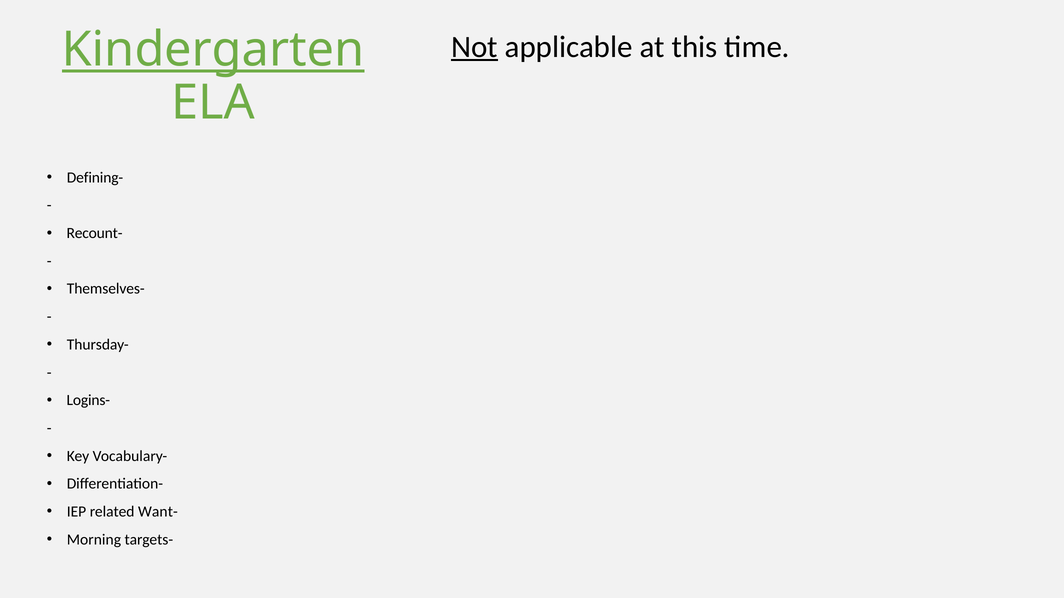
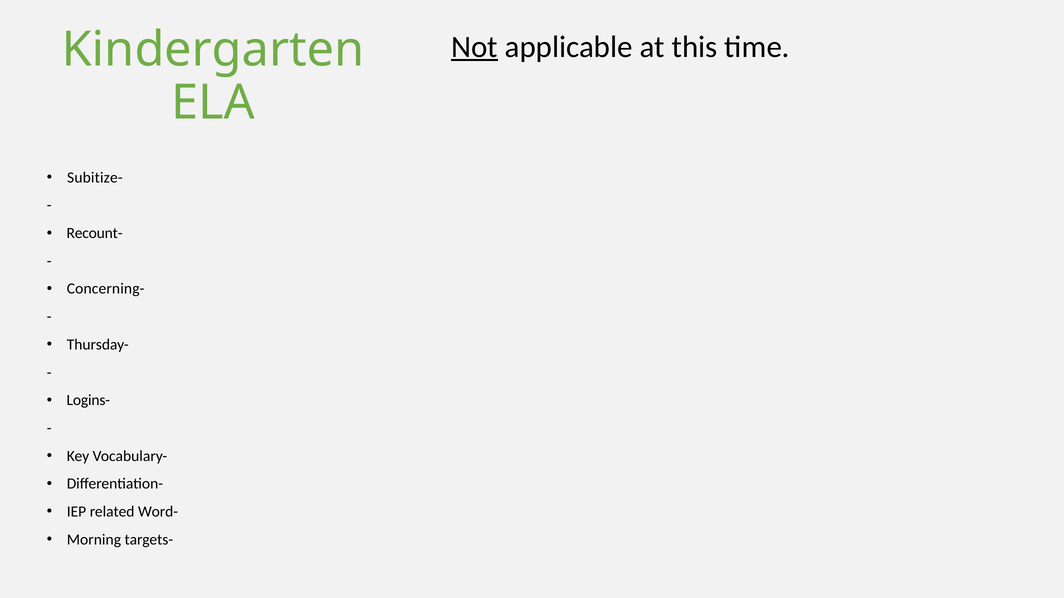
Kindergarten underline: present -> none
Defining-: Defining- -> Subitize-
Themselves-: Themselves- -> Concerning-
Want-: Want- -> Word-
